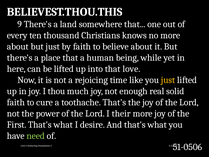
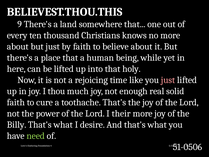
love: love -> holy
just at (168, 80) colour: yellow -> pink
First: First -> Billy
